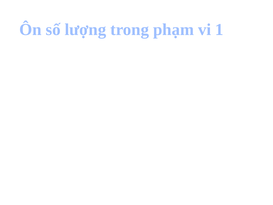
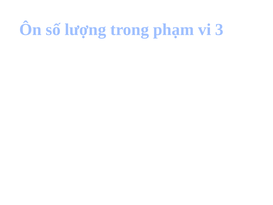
1: 1 -> 3
